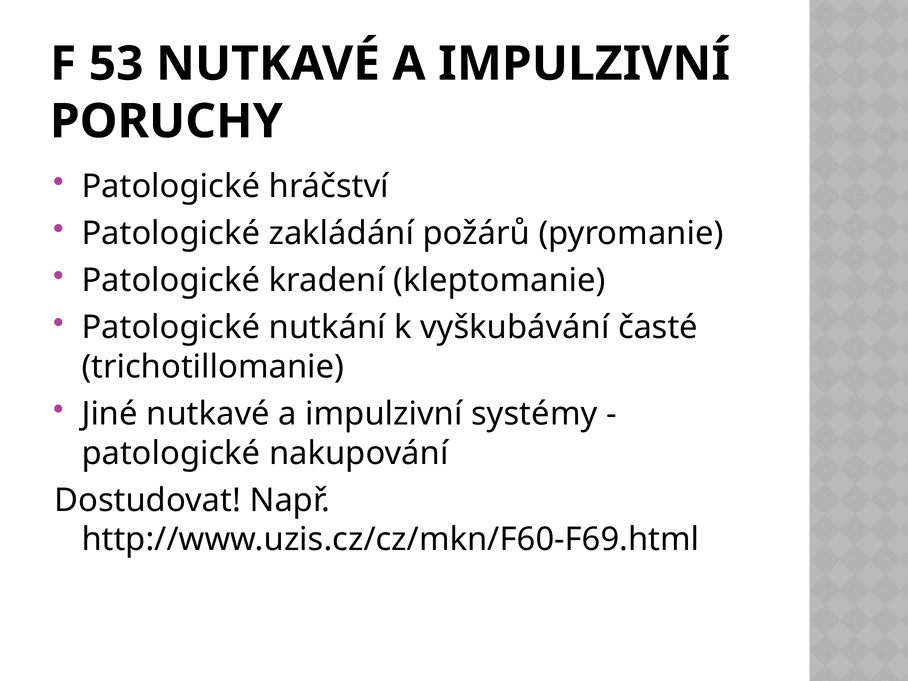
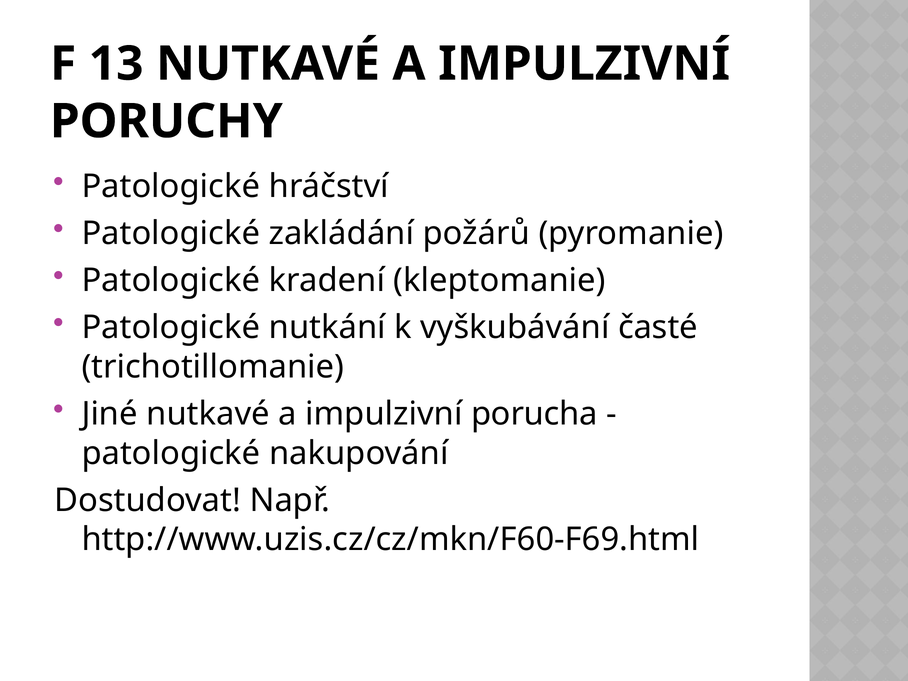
53: 53 -> 13
systémy: systémy -> porucha
